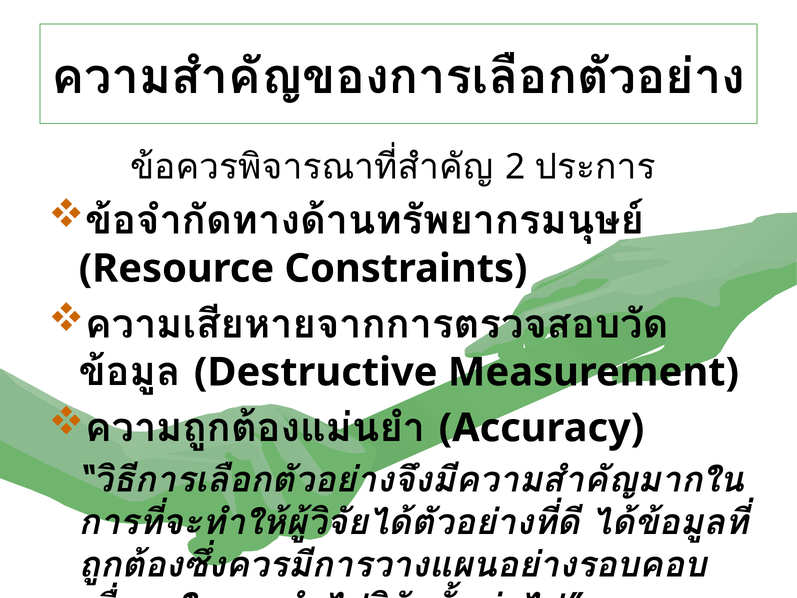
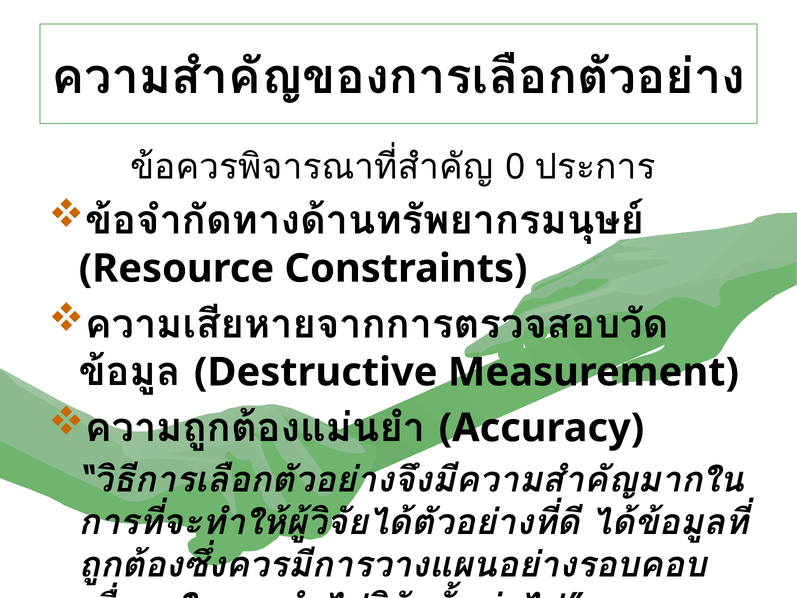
2: 2 -> 0
